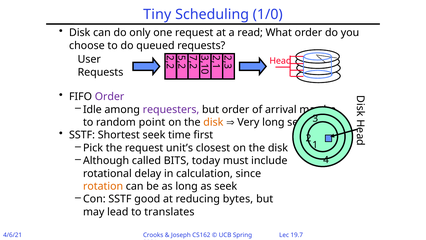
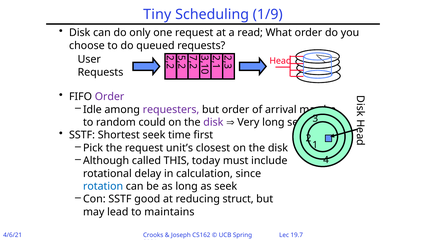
1/0: 1/0 -> 1/9
point: point -> could
disk at (213, 122) colour: orange -> purple
BITS: BITS -> THIS
rotation colour: orange -> blue
bytes: bytes -> struct
translates: translates -> maintains
